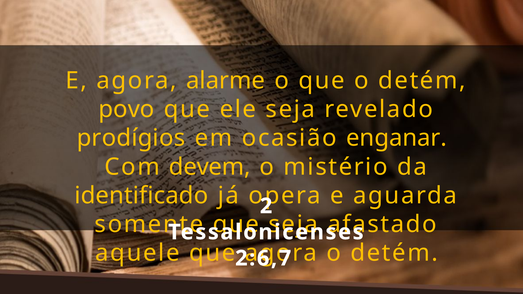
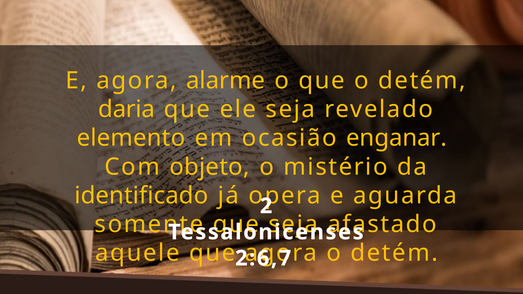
povo: povo -> daria
prodígios: prodígios -> elemento
devem: devem -> objeto
